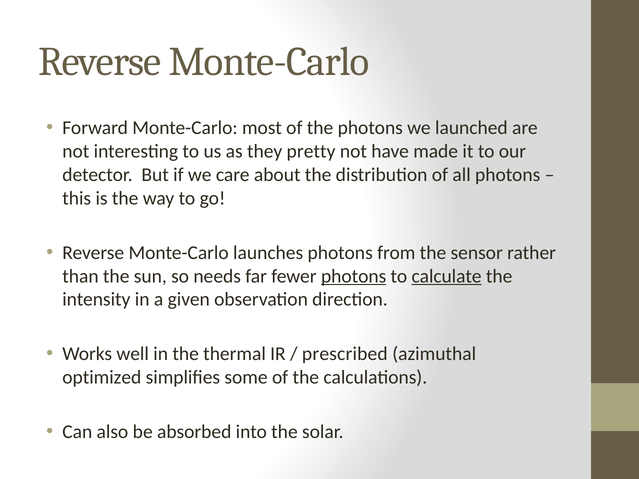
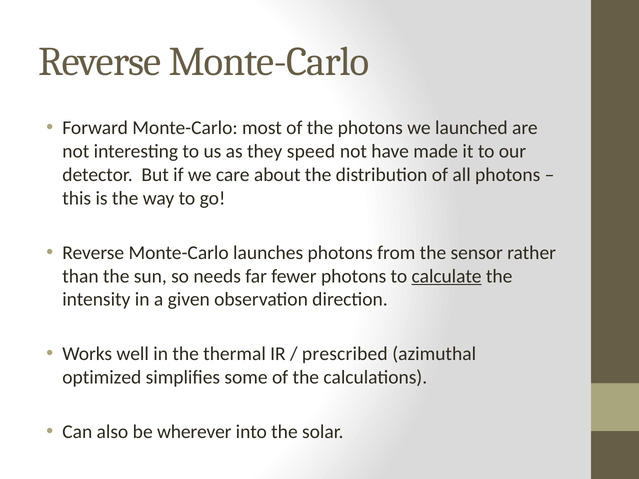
pretty: pretty -> speed
photons at (354, 276) underline: present -> none
absorbed: absorbed -> wherever
